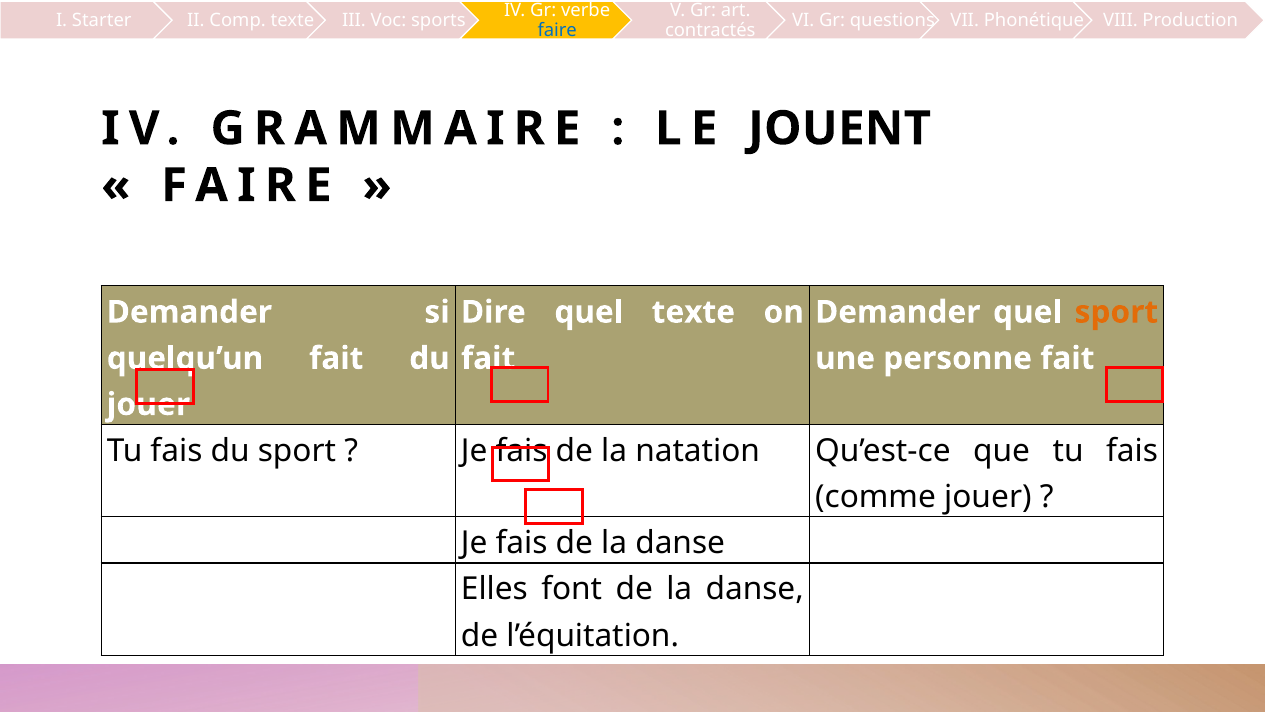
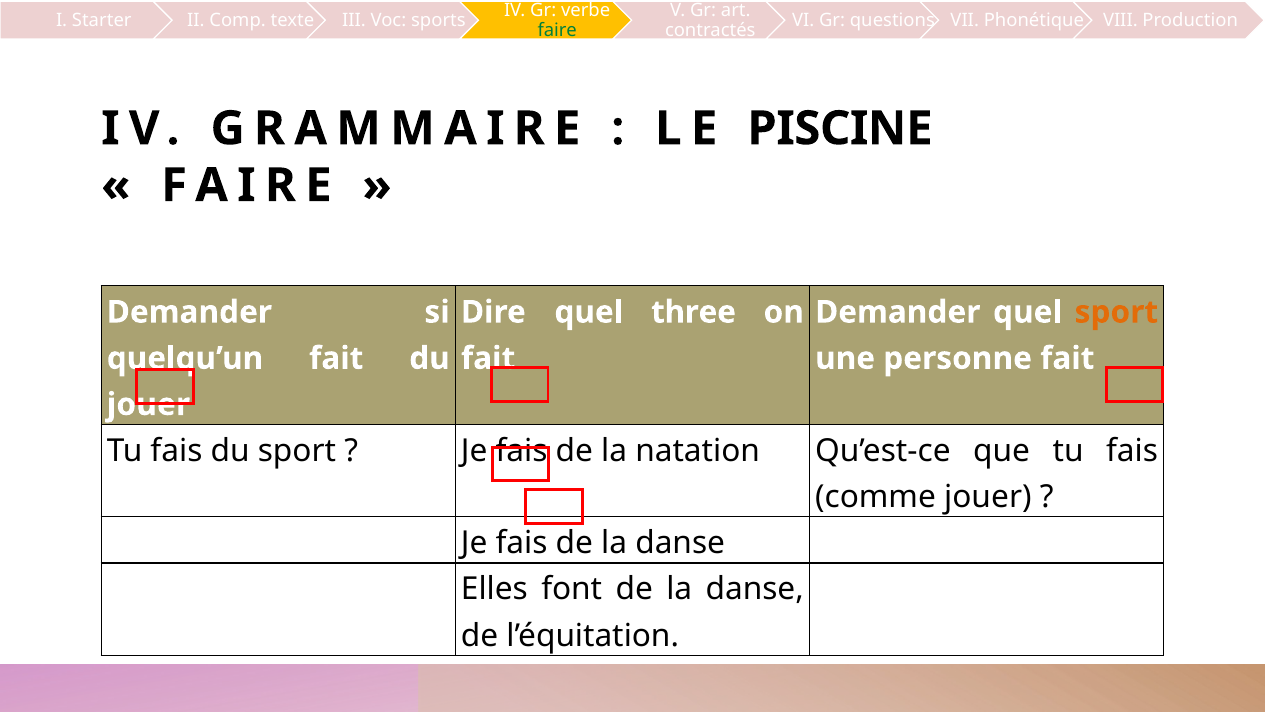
faire at (557, 30) colour: blue -> green
JOUENT: JOUENT -> PISCINE
quel texte: texte -> three
